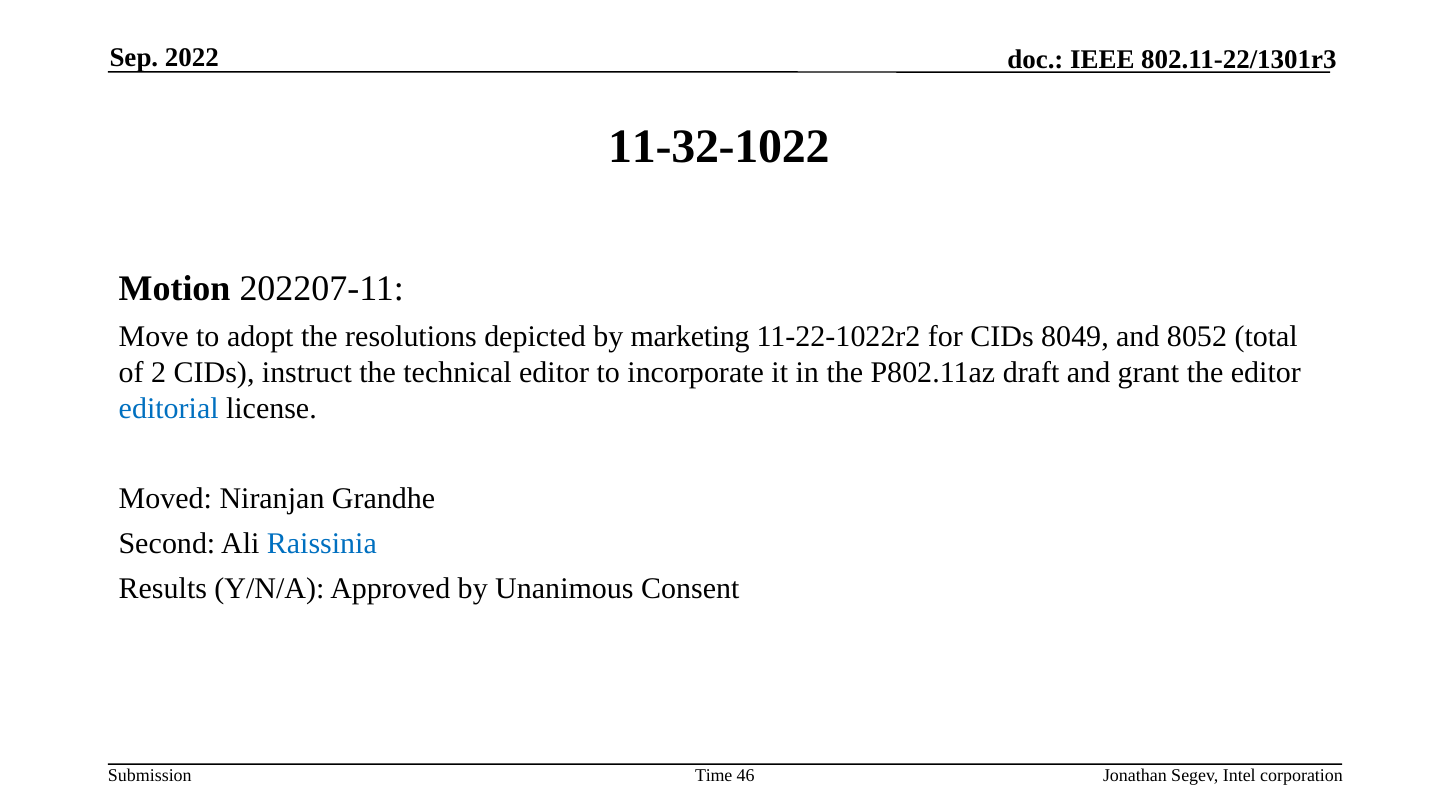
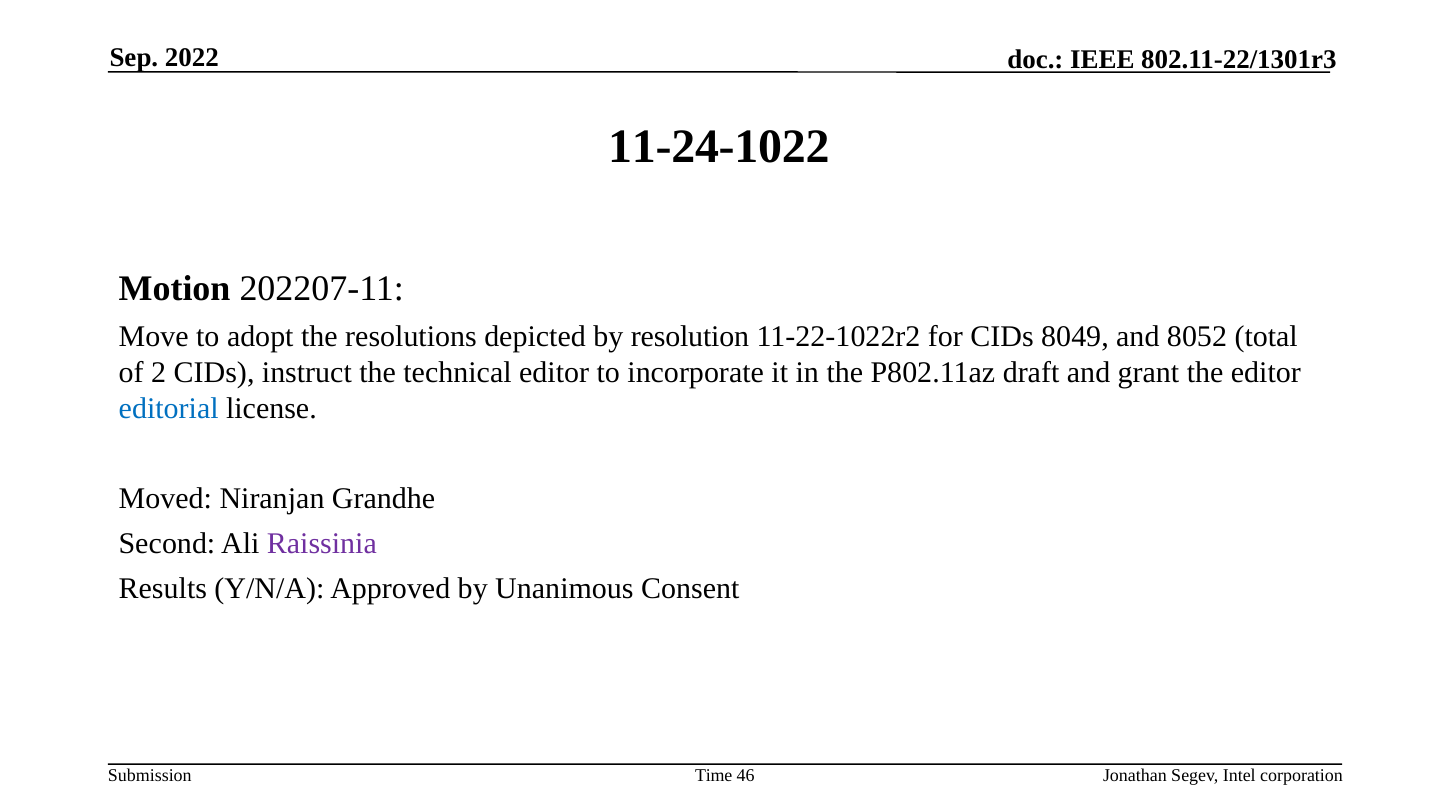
11-32-1022: 11-32-1022 -> 11-24-1022
marketing: marketing -> resolution
Raissinia colour: blue -> purple
